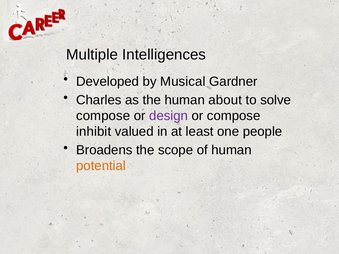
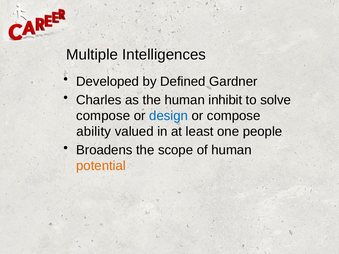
Musical: Musical -> Defined
about: about -> inhibit
design colour: purple -> blue
inhibit: inhibit -> ability
